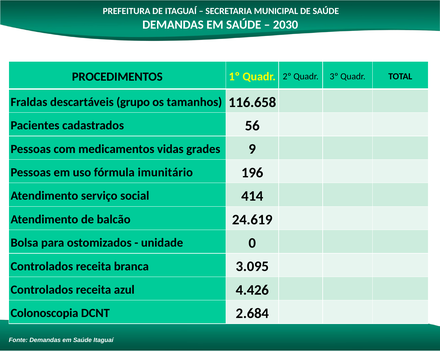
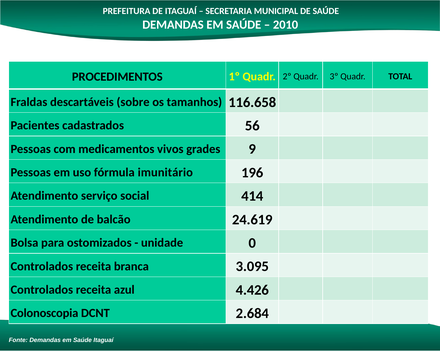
2030: 2030 -> 2010
grupo: grupo -> sobre
vidas: vidas -> vivos
